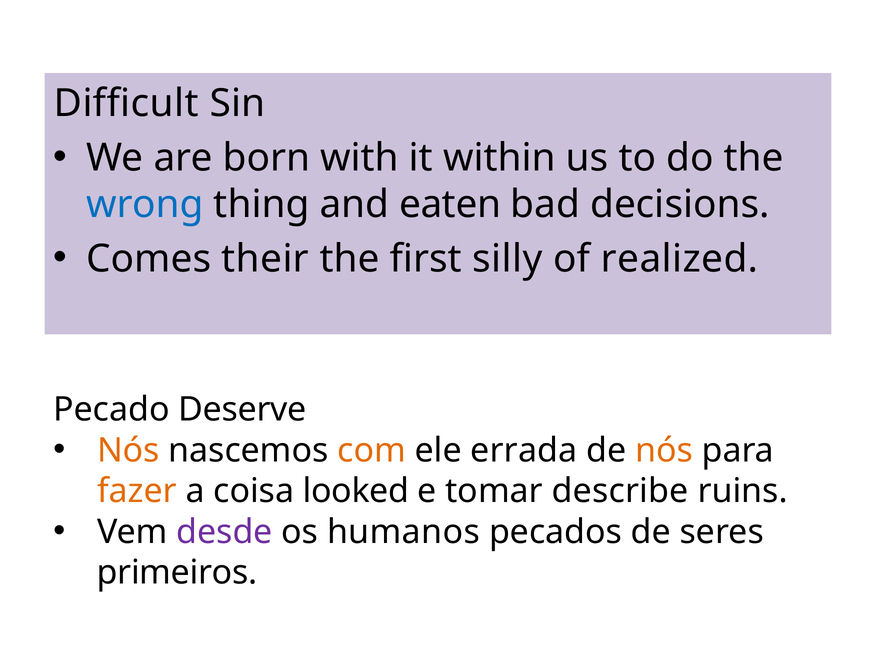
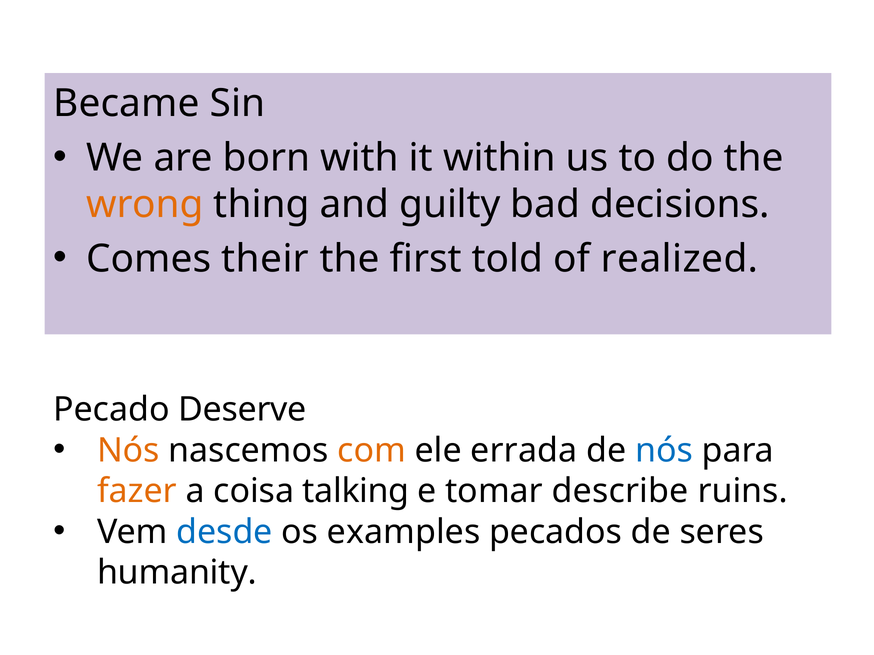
Difficult: Difficult -> Became
wrong colour: blue -> orange
eaten: eaten -> guilty
silly: silly -> told
nós at (664, 451) colour: orange -> blue
looked: looked -> talking
desde colour: purple -> blue
humanos: humanos -> examples
primeiros: primeiros -> humanity
